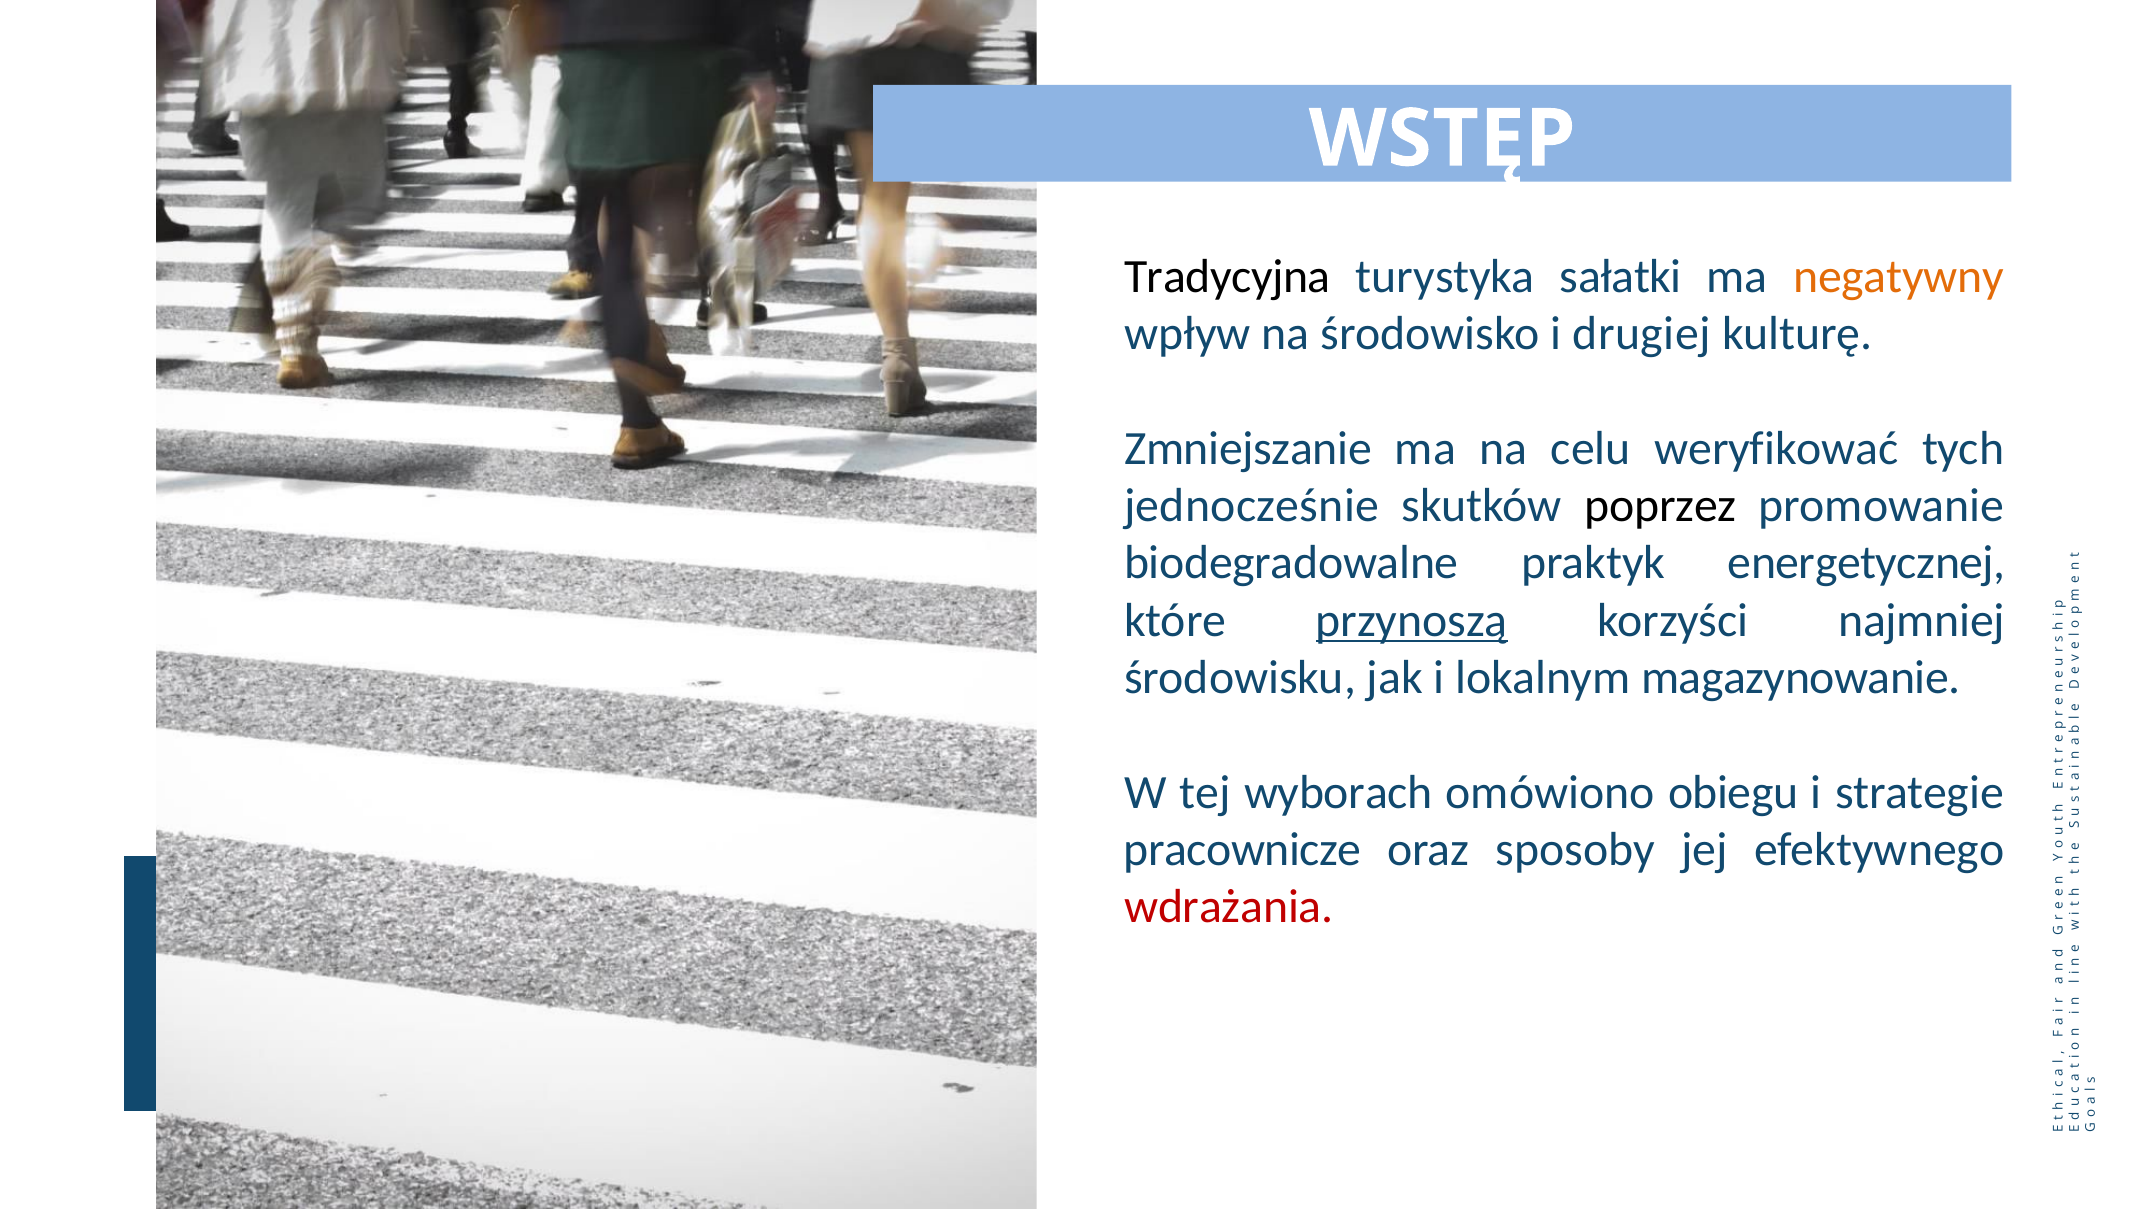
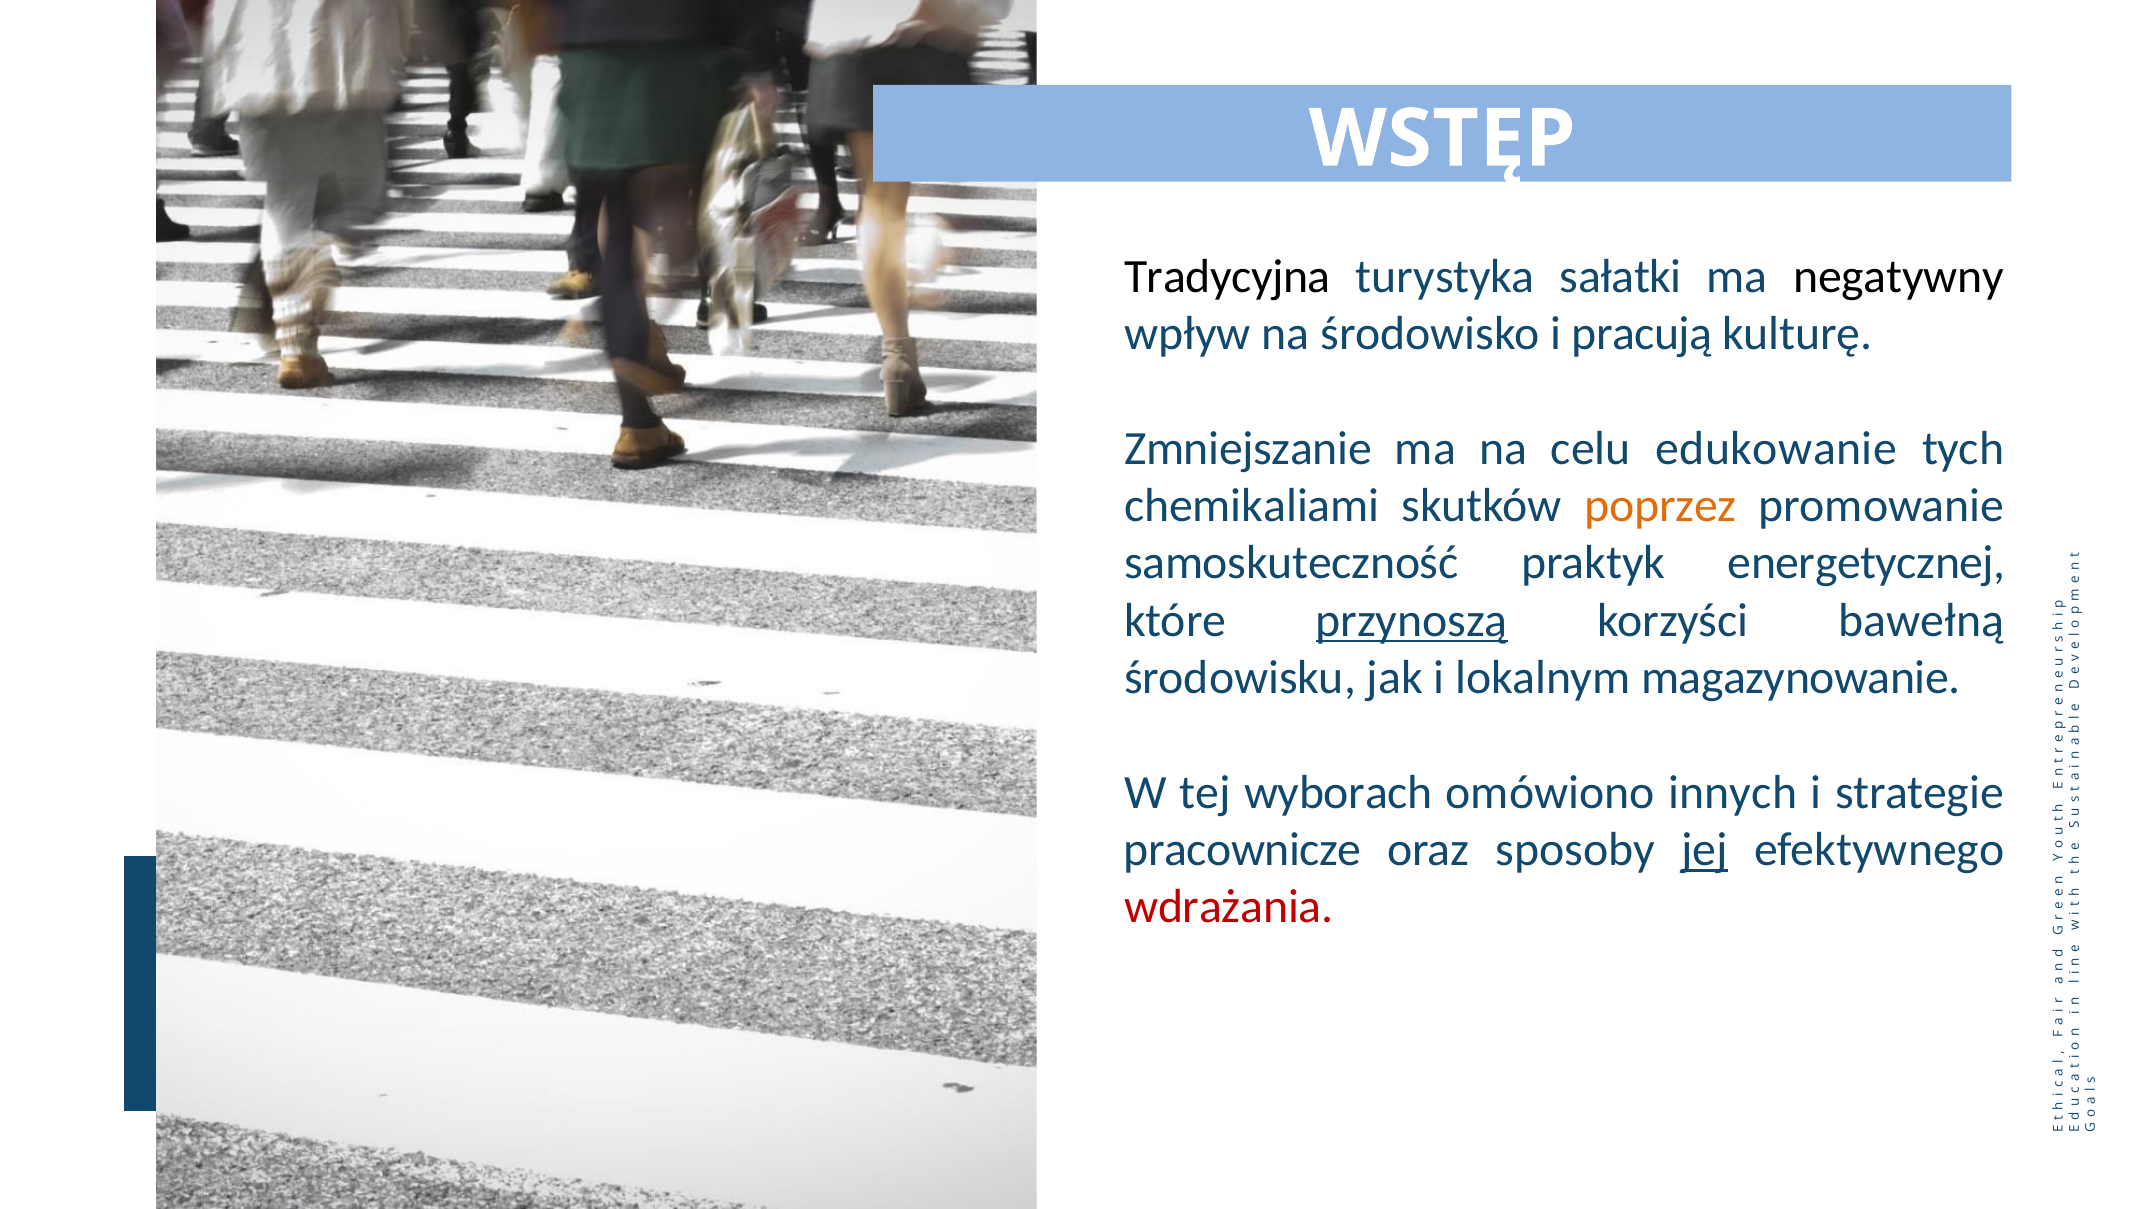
negatywny colour: orange -> black
drugiej: drugiej -> pracują
weryfikować: weryfikować -> edukowanie
jednocześnie: jednocześnie -> chemikaliami
poprzez colour: black -> orange
biodegradowalne: biodegradowalne -> samoskuteczność
najmniej: najmniej -> bawełną
obiegu: obiegu -> innych
jej underline: none -> present
